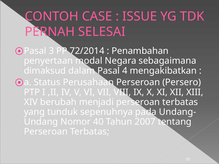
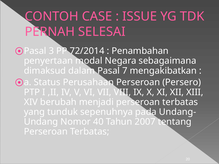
4: 4 -> 7
